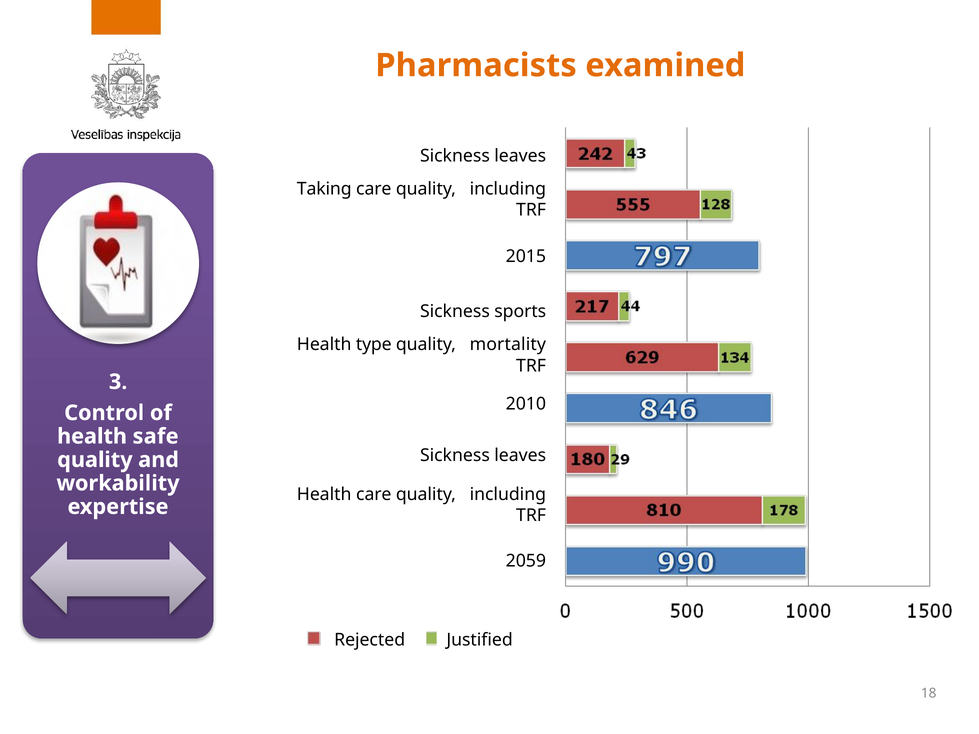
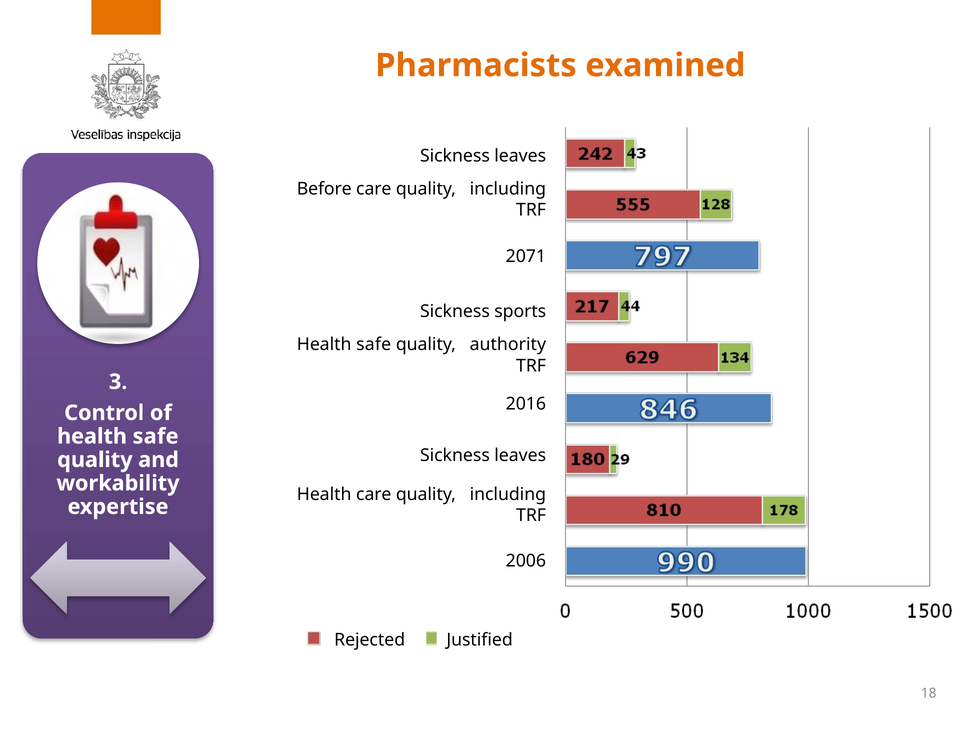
Taking: Taking -> Before
2015: 2015 -> 2071
type at (374, 345): type -> safe
mortality: mortality -> authority
2010: 2010 -> 2016
2059: 2059 -> 2006
